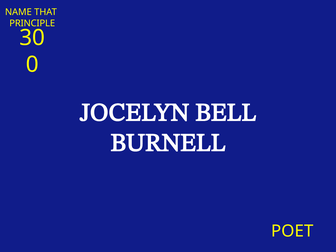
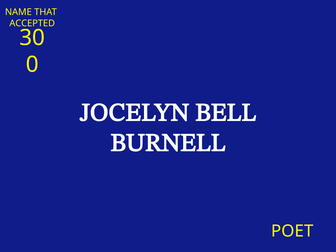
PRINCIPLE: PRINCIPLE -> ACCEPTED
